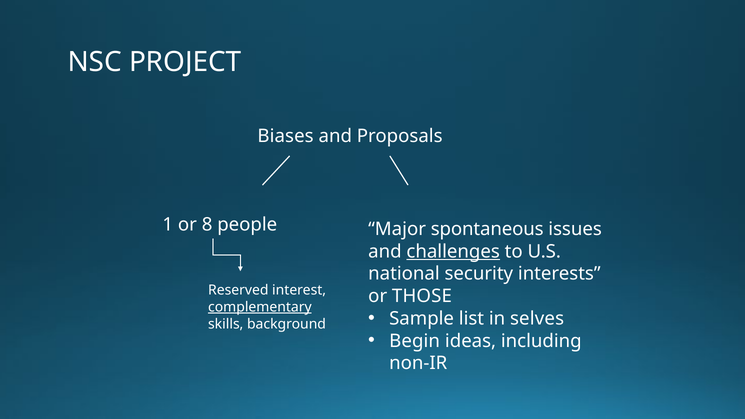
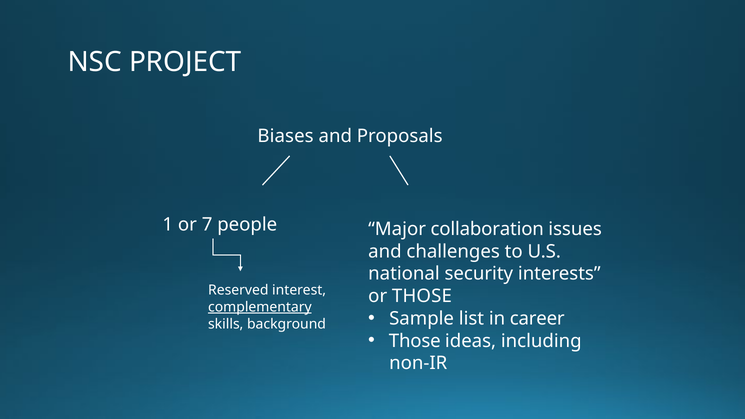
8: 8 -> 7
spontaneous: spontaneous -> collaboration
challenges underline: present -> none
selves: selves -> career
Begin at (415, 341): Begin -> Those
